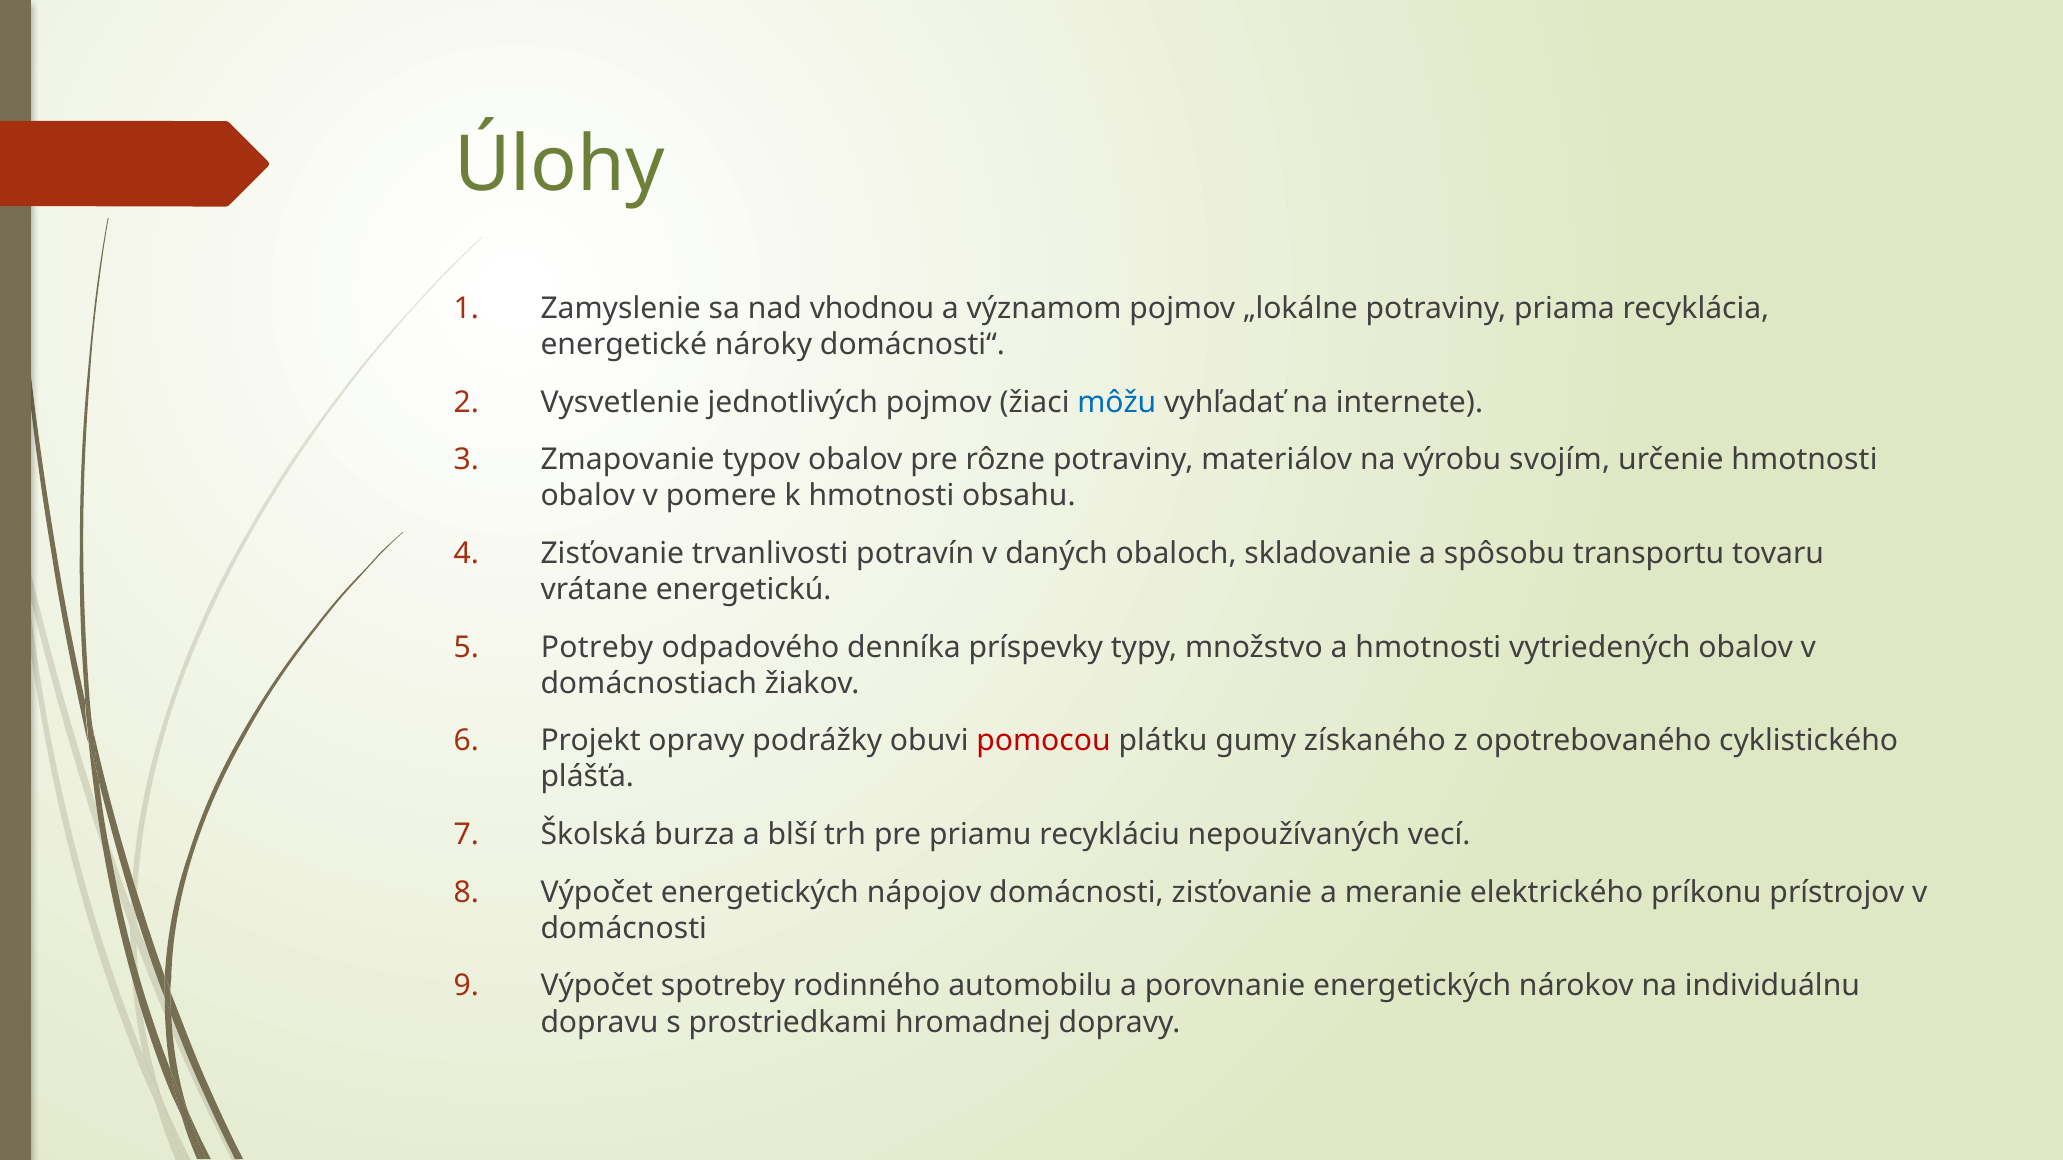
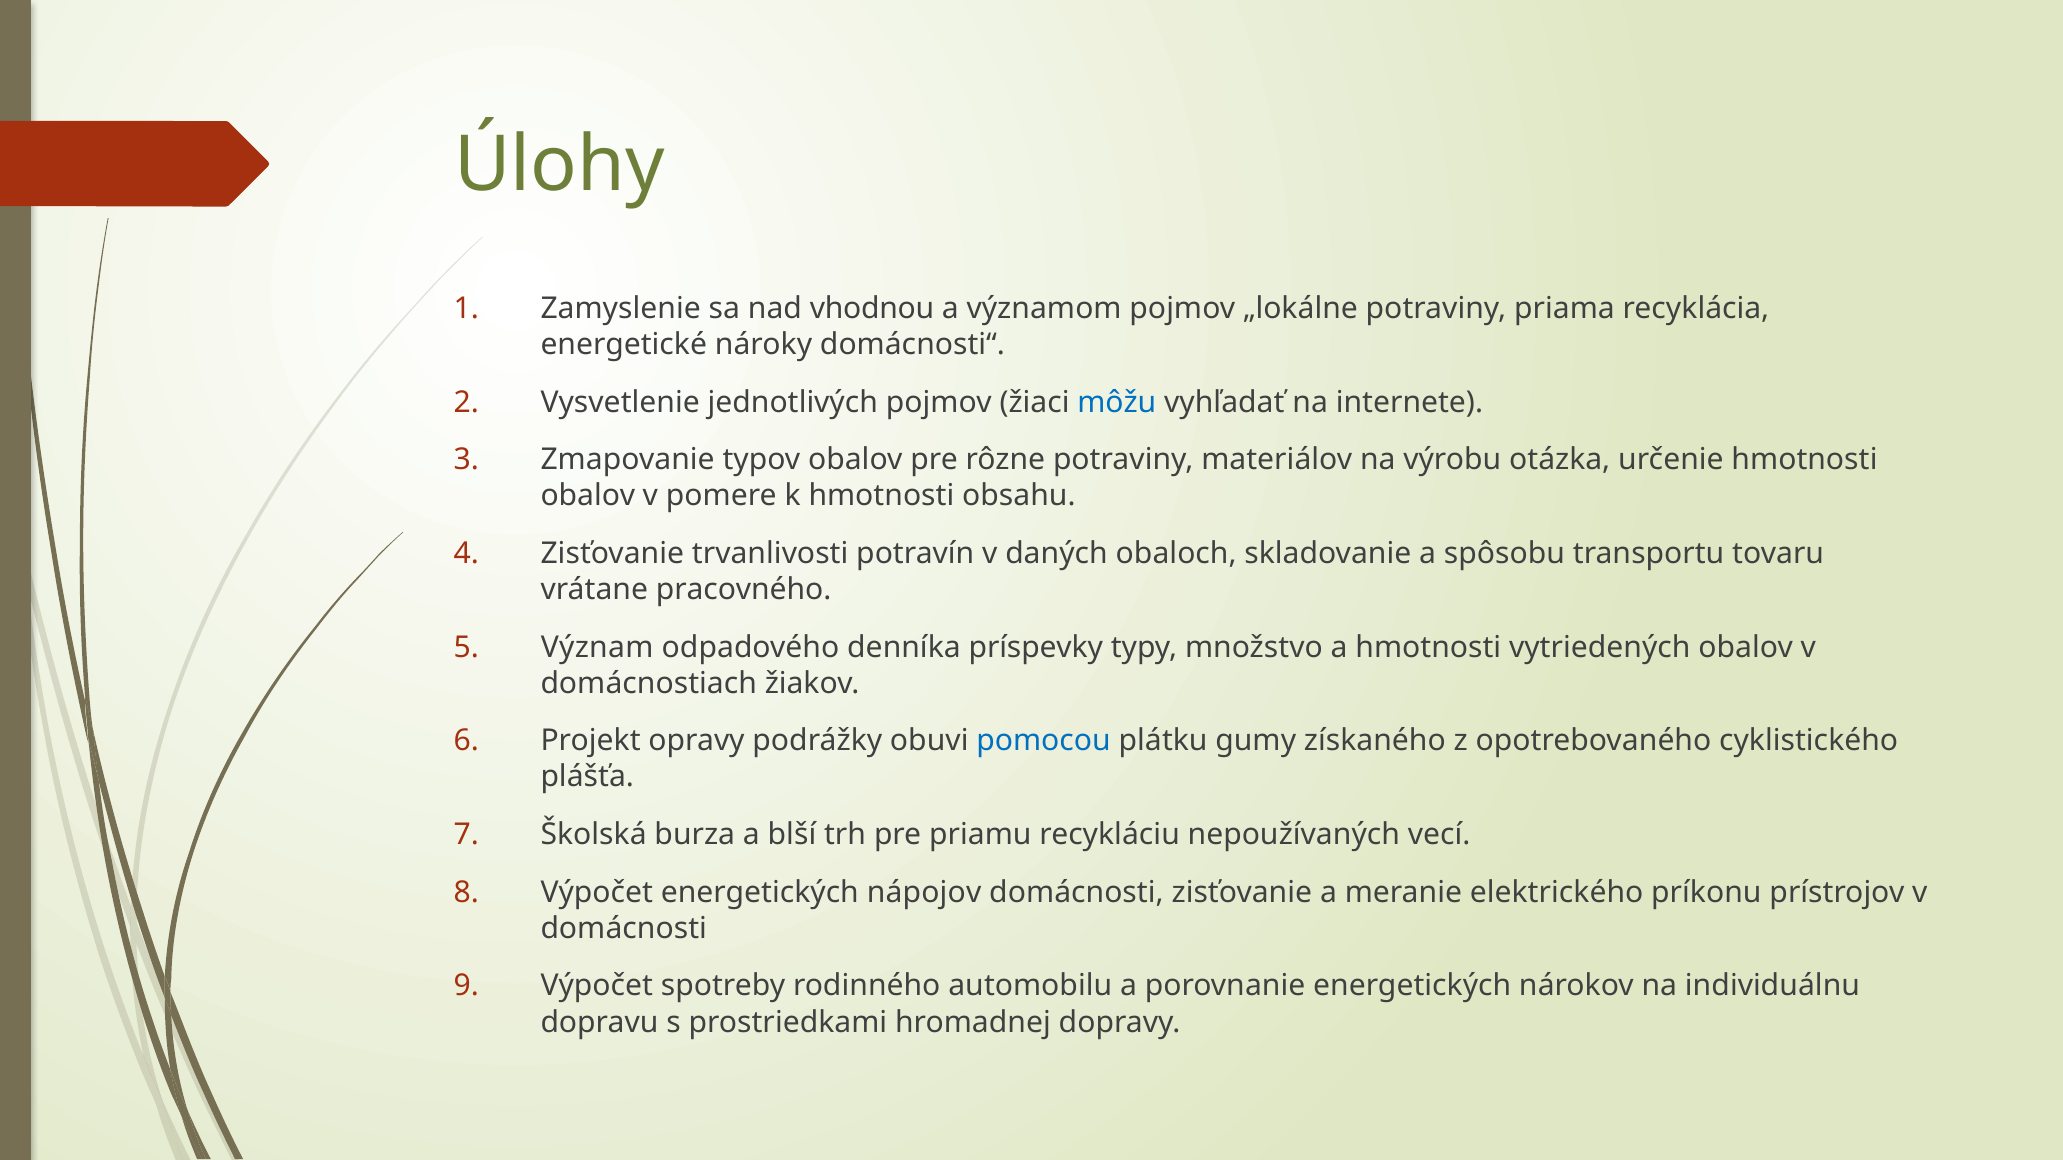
svojím: svojím -> otázka
energetickú: energetickú -> pracovného
Potreby: Potreby -> Význam
pomocou colour: red -> blue
